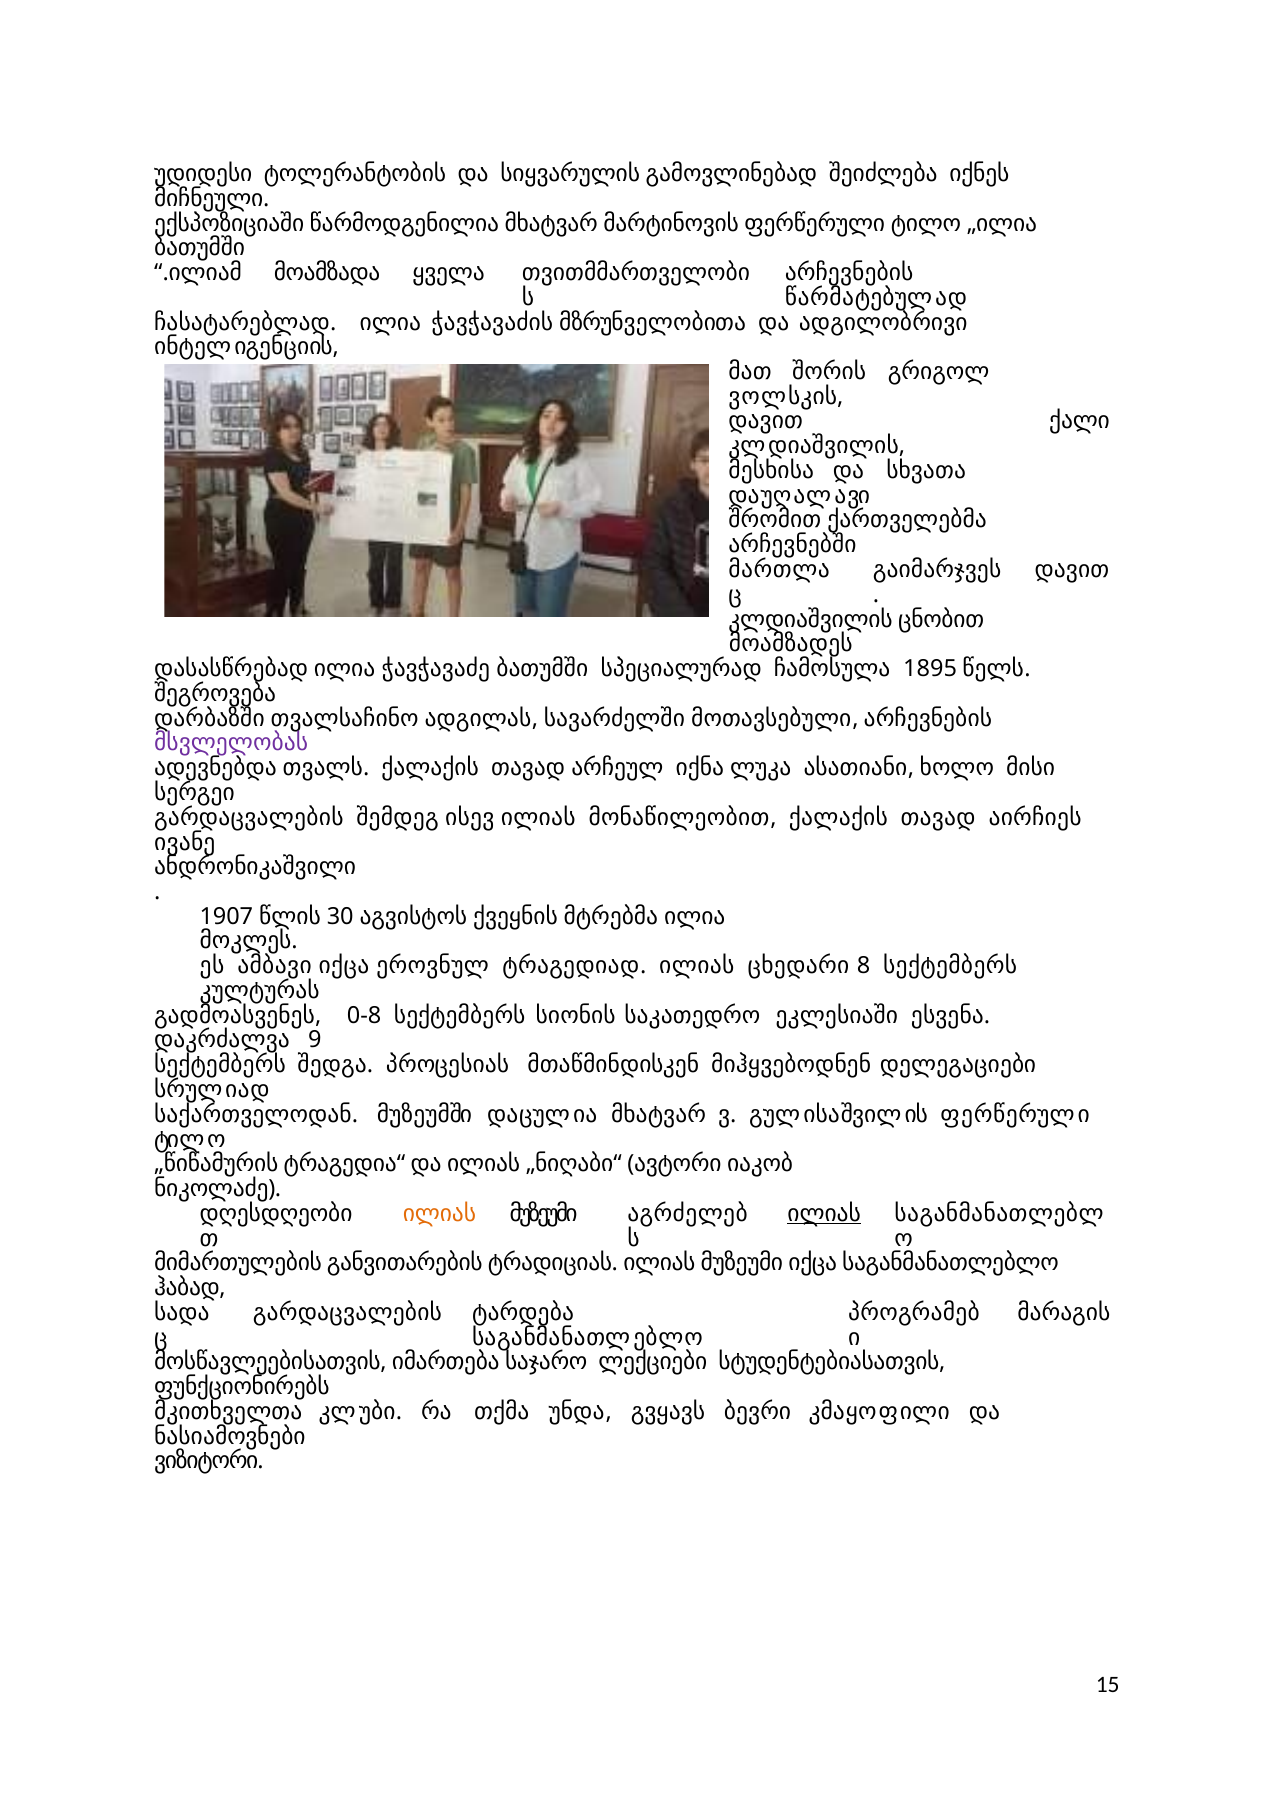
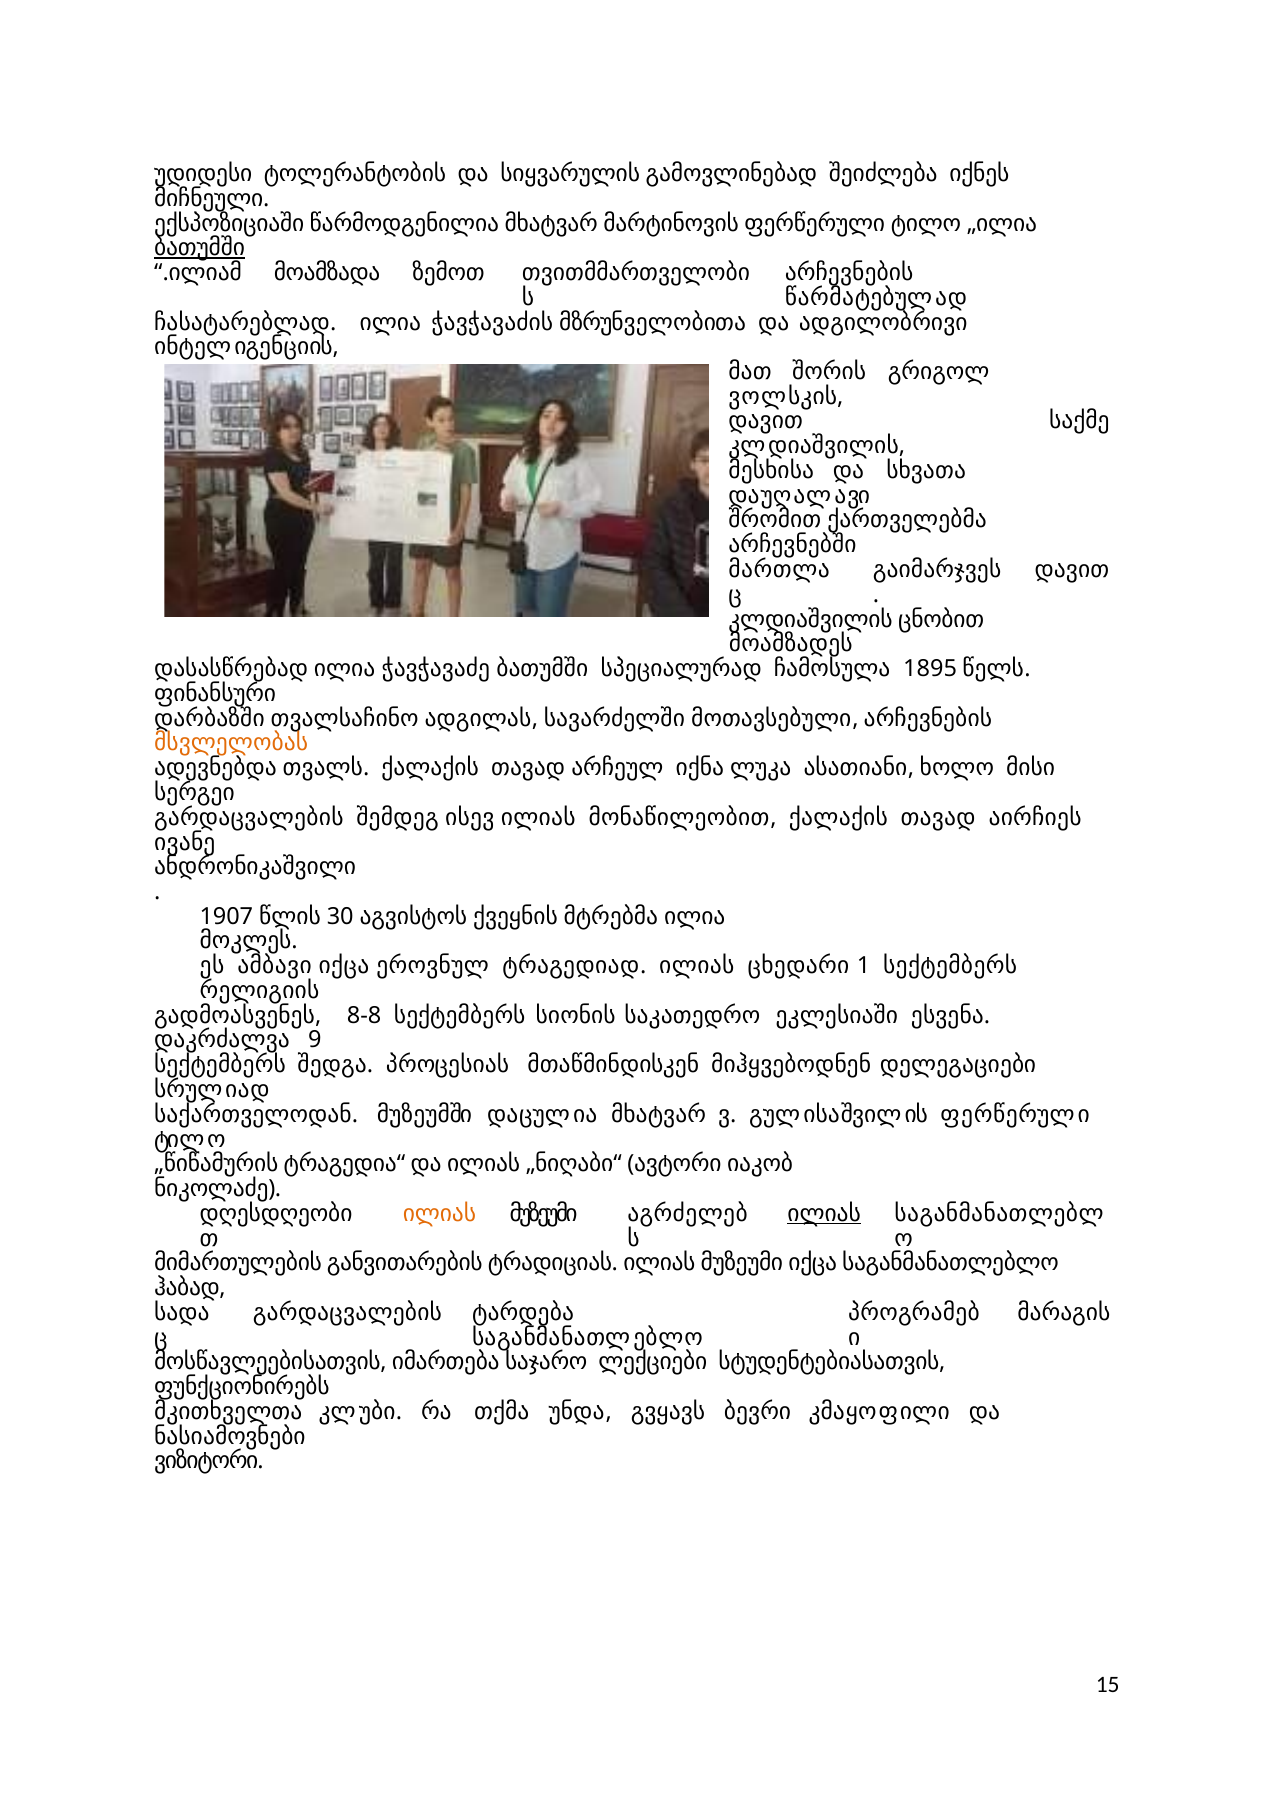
ბათუმში at (200, 248) underline: none -> present
ყველა: ყველა -> ზემოთ
ქალი: ქალი -> საქმე
შეგროვება: შეგროვება -> ფინანსური
მსვლელობას colour: purple -> orange
8: 8 -> 1
კულტურას: კულტურას -> რელიგიის
0-8: 0-8 -> 8-8
